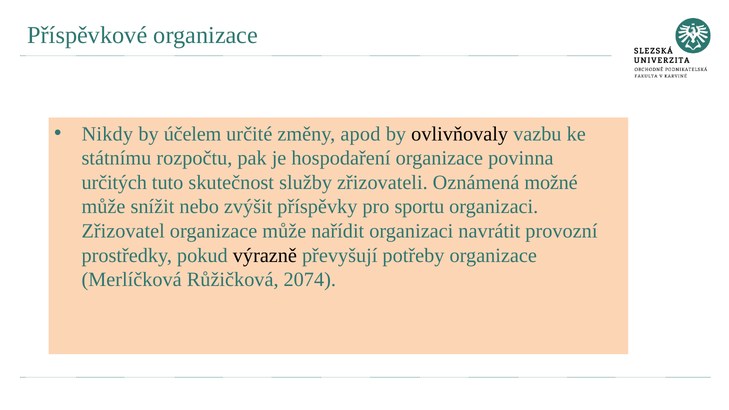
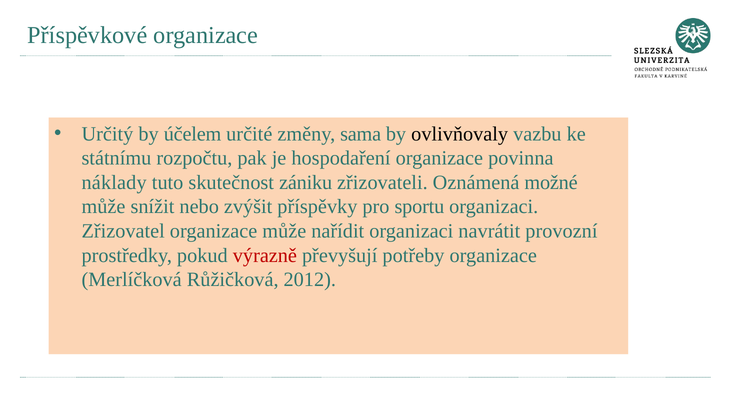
Nikdy: Nikdy -> Určitý
apod: apod -> sama
určitých: určitých -> náklady
služby: služby -> zániku
výrazně colour: black -> red
2074: 2074 -> 2012
